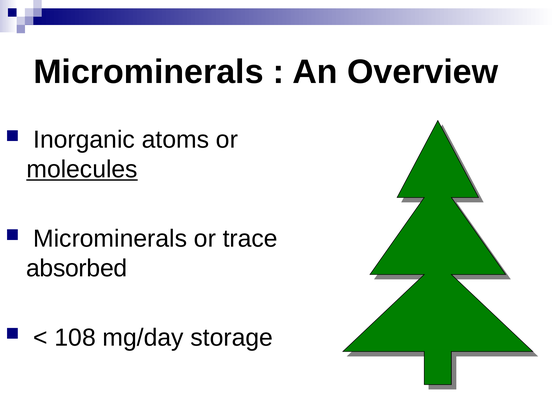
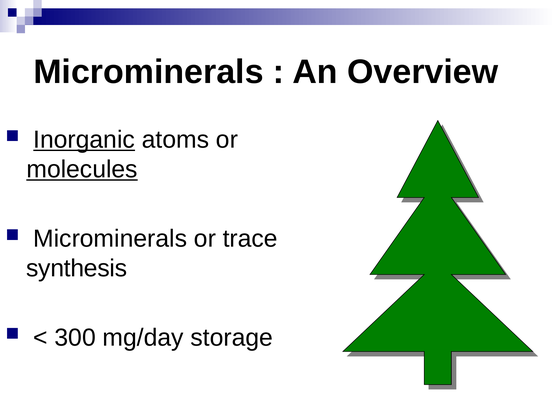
Inorganic underline: none -> present
absorbed: absorbed -> synthesis
108: 108 -> 300
